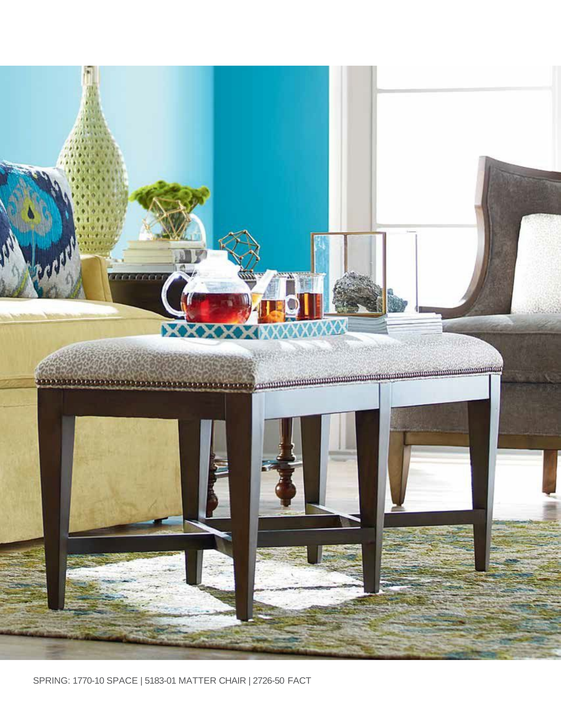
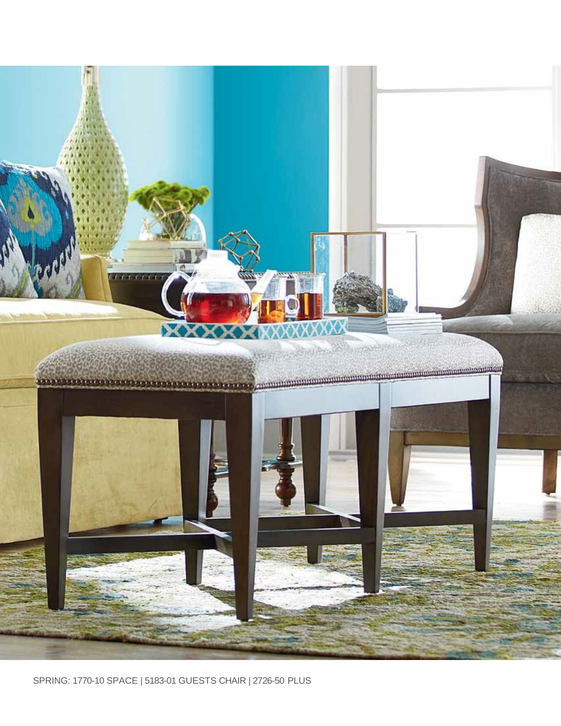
MATTER: MATTER -> GUESTS
FACT: FACT -> PLUS
